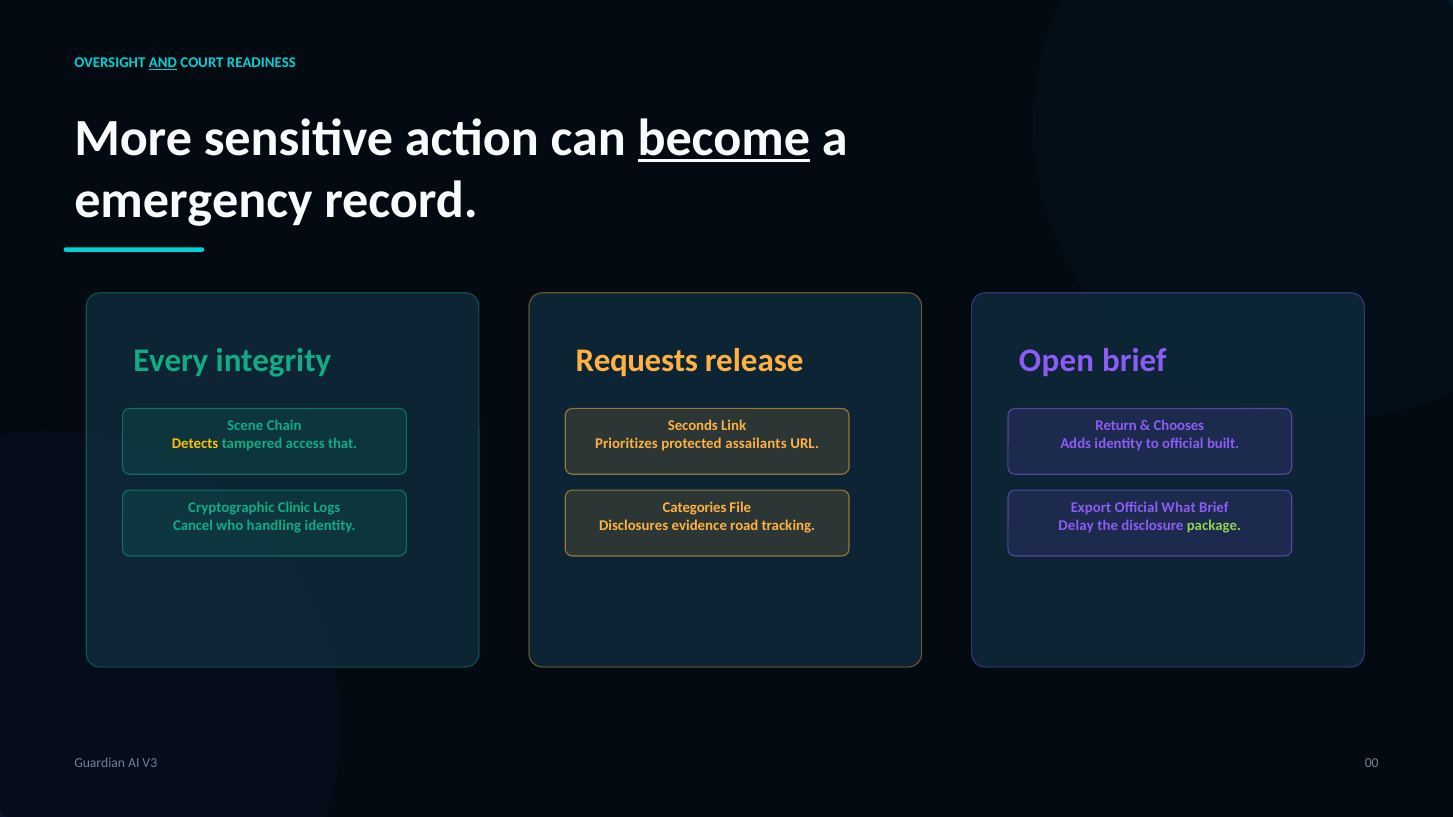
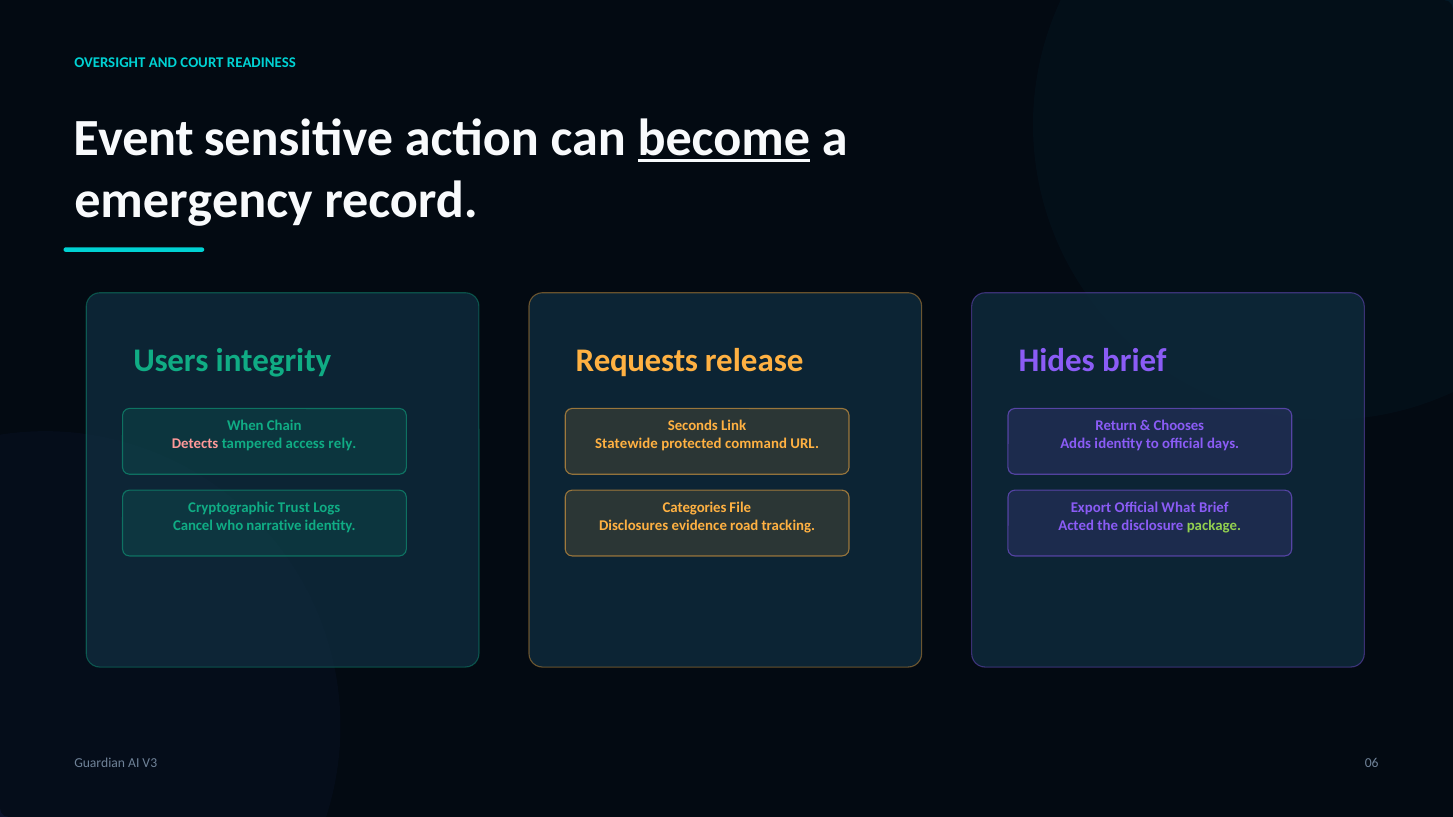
AND underline: present -> none
More: More -> Event
Every: Every -> Users
Open: Open -> Hides
Scene: Scene -> When
Detects colour: yellow -> pink
that: that -> rely
Prioritizes: Prioritizes -> Statewide
assailants: assailants -> command
built: built -> days
Clinic: Clinic -> Trust
handling: handling -> narrative
Delay: Delay -> Acted
00: 00 -> 06
